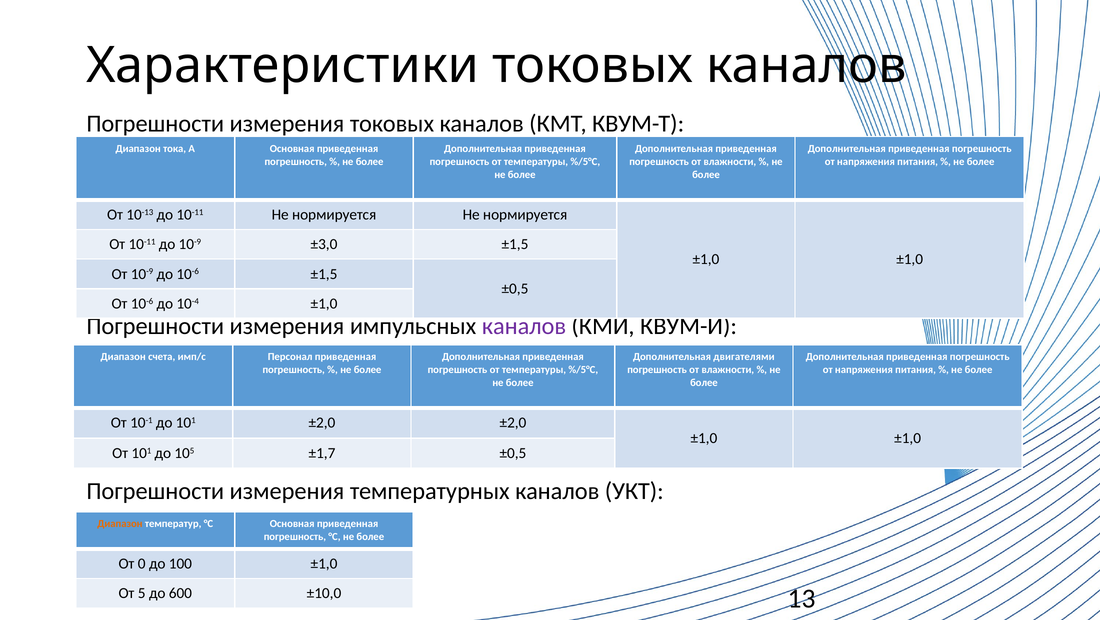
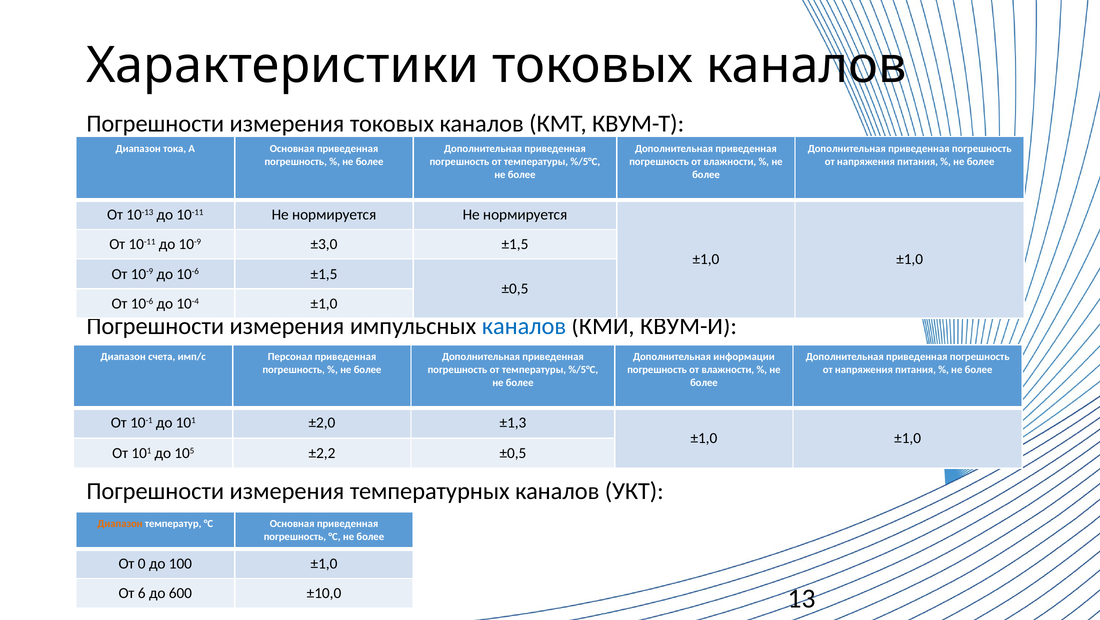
каналов at (524, 326) colour: purple -> blue
двигателями: двигателями -> информации
±2,0 ±2,0: ±2,0 -> ±1,3
±1,7: ±1,7 -> ±2,2
5: 5 -> 6
